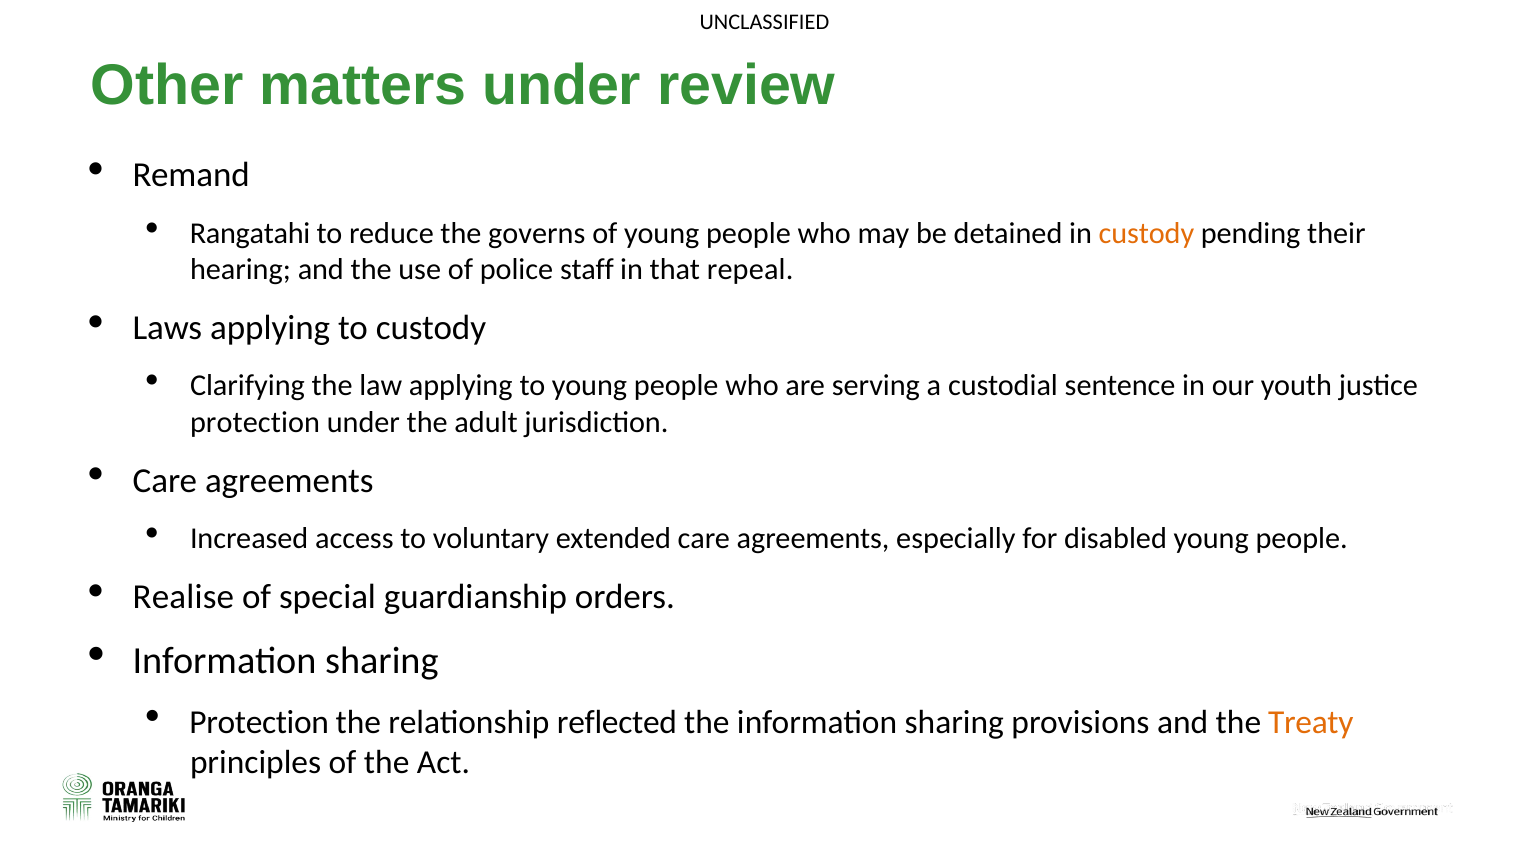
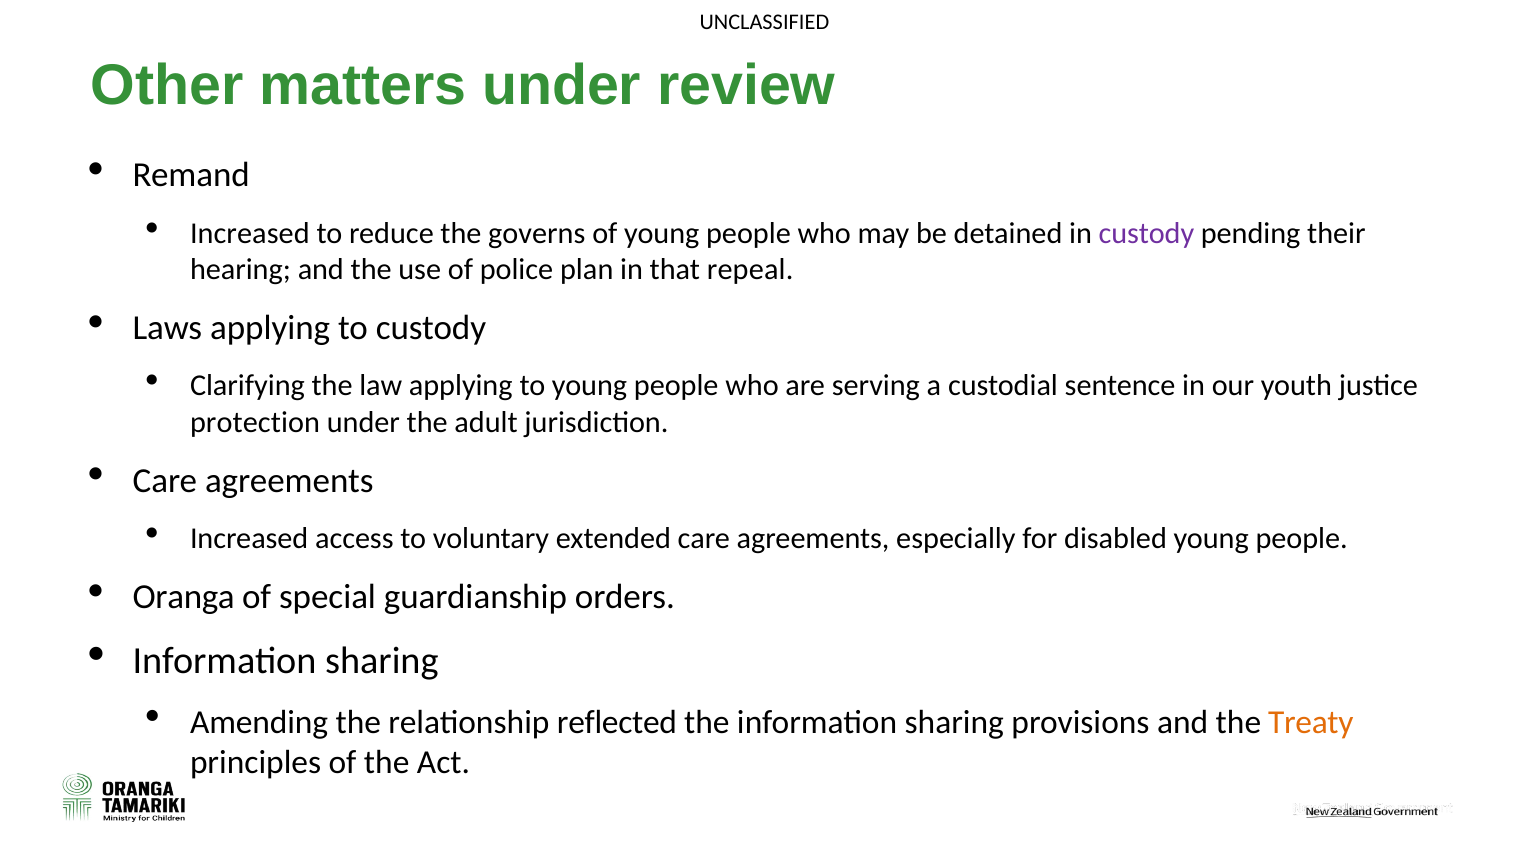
Rangatahi at (250, 233): Rangatahi -> Increased
custody at (1146, 233) colour: orange -> purple
staff: staff -> plan
Realise: Realise -> Oranga
Protection at (259, 722): Protection -> Amending
